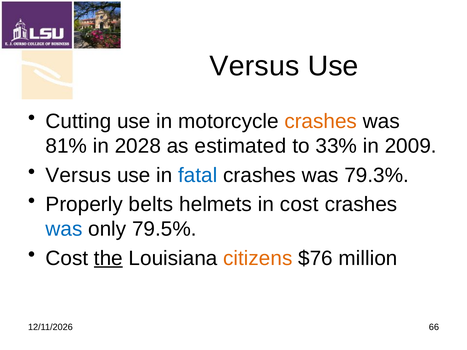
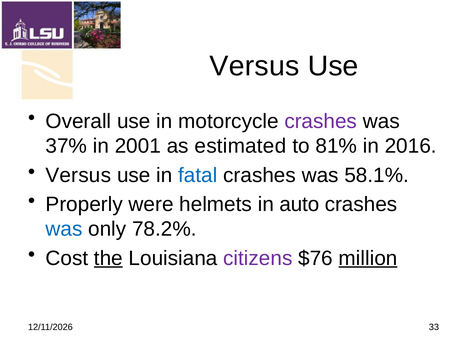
Cutting: Cutting -> Overall
crashes at (321, 121) colour: orange -> purple
81%: 81% -> 37%
2028: 2028 -> 2001
33%: 33% -> 81%
2009: 2009 -> 2016
79.3%: 79.3% -> 58.1%
belts: belts -> were
in cost: cost -> auto
79.5%: 79.5% -> 78.2%
citizens colour: orange -> purple
million underline: none -> present
66: 66 -> 33
